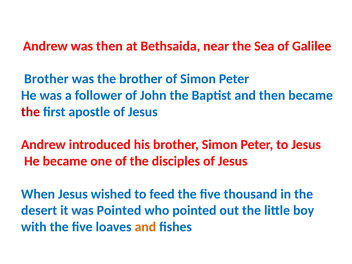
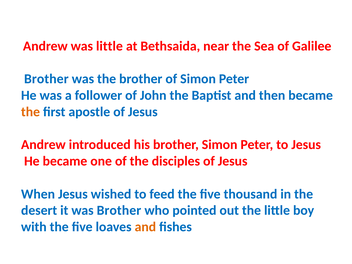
was then: then -> little
the at (31, 112) colour: red -> orange
was Pointed: Pointed -> Brother
